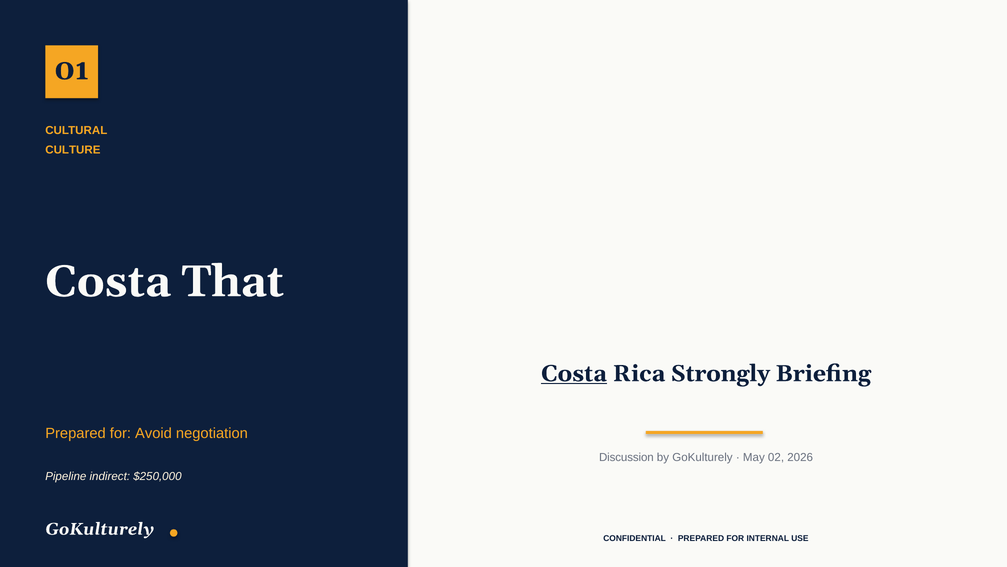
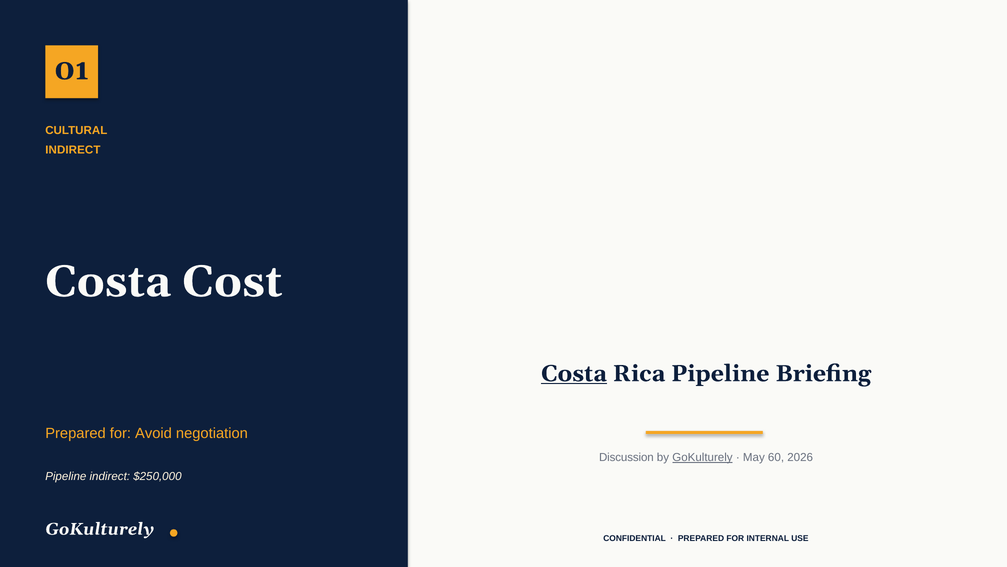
CULTURE at (73, 150): CULTURE -> INDIRECT
That: That -> Cost
Rica Strongly: Strongly -> Pipeline
GoKulturely at (702, 457) underline: none -> present
02: 02 -> 60
